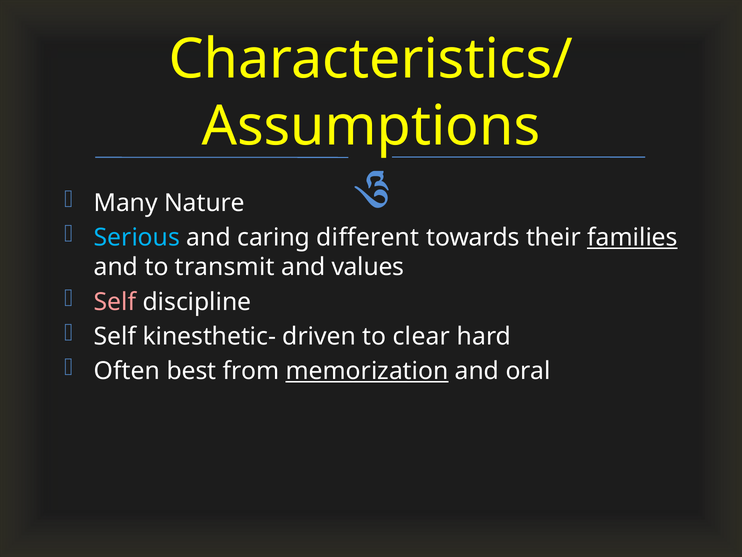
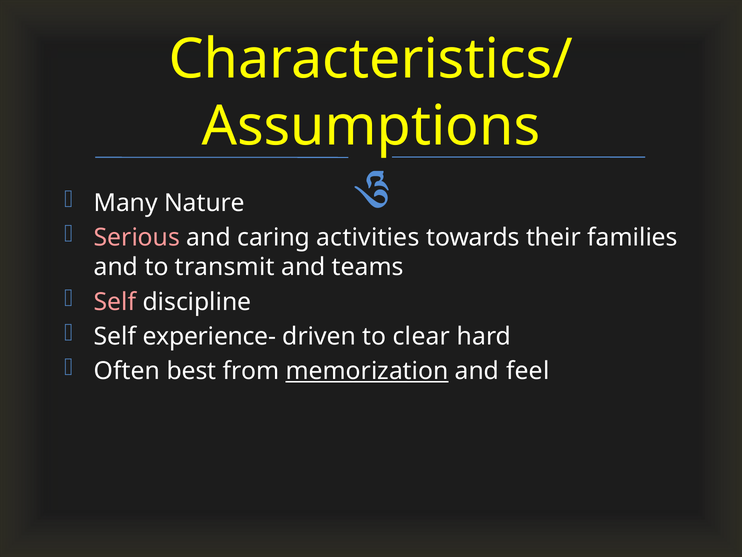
Serious colour: light blue -> pink
different: different -> activities
families underline: present -> none
values: values -> teams
kinesthetic-: kinesthetic- -> experience-
oral: oral -> feel
